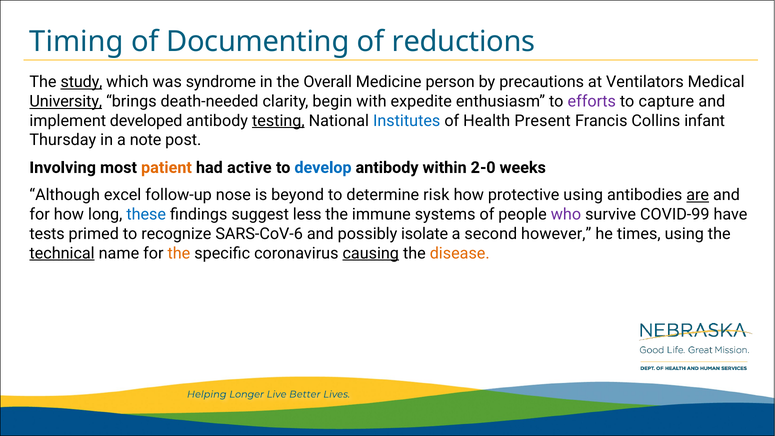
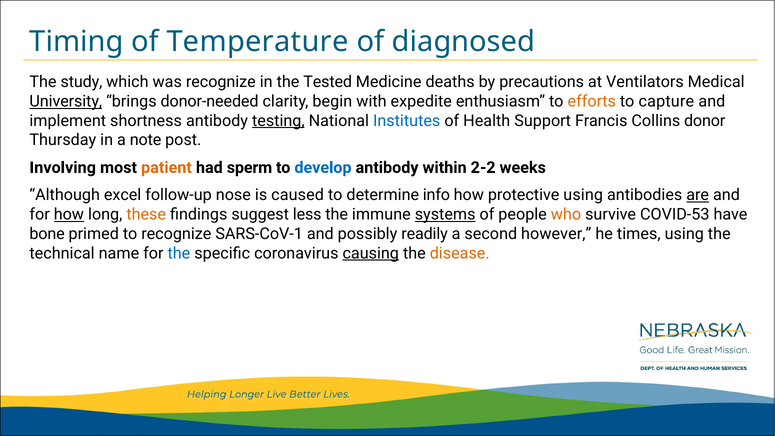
Documenting: Documenting -> Temperature
reductions: reductions -> diagnosed
study underline: present -> none
was syndrome: syndrome -> recognize
Overall: Overall -> Tested
person: person -> deaths
death-needed: death-needed -> donor-needed
efforts colour: purple -> orange
developed: developed -> shortness
Present: Present -> Support
infant: infant -> donor
active: active -> sperm
2-0: 2-0 -> 2-2
beyond: beyond -> caused
risk: risk -> info
how at (69, 214) underline: none -> present
these colour: blue -> orange
systems underline: none -> present
who colour: purple -> orange
COVID-99: COVID-99 -> COVID-53
tests: tests -> bone
SARS-CoV-6: SARS-CoV-6 -> SARS-CoV-1
isolate: isolate -> readily
technical underline: present -> none
the at (179, 253) colour: orange -> blue
